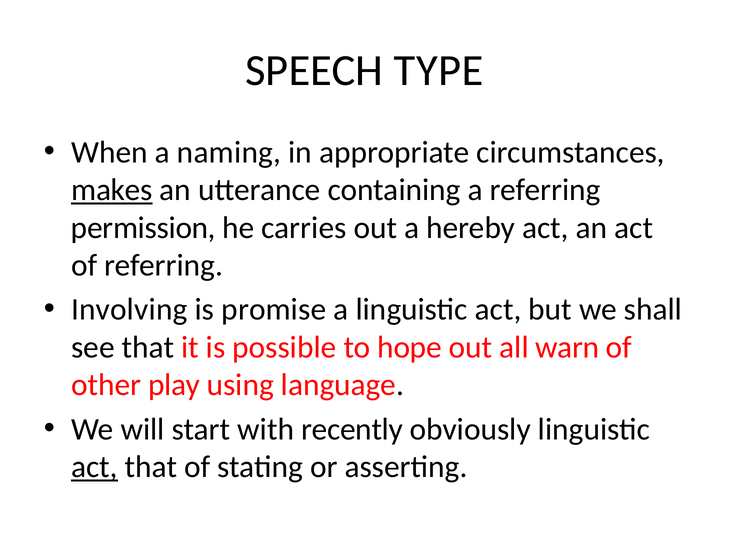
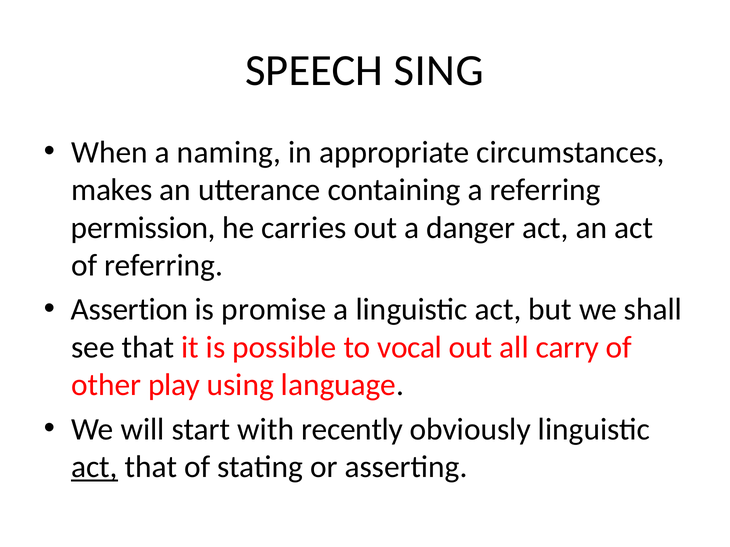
TYPE: TYPE -> SING
makes underline: present -> none
hereby: hereby -> danger
Involving: Involving -> Assertion
hope: hope -> vocal
warn: warn -> carry
